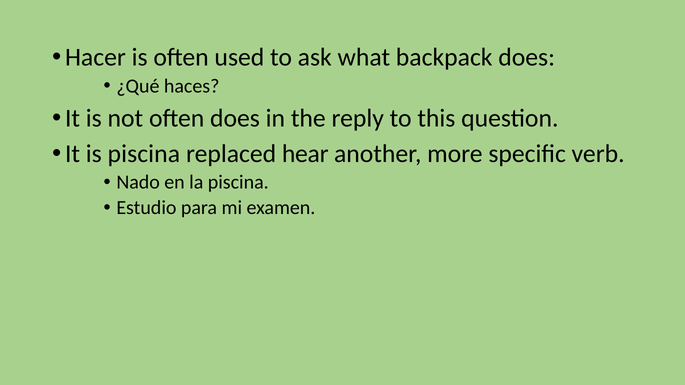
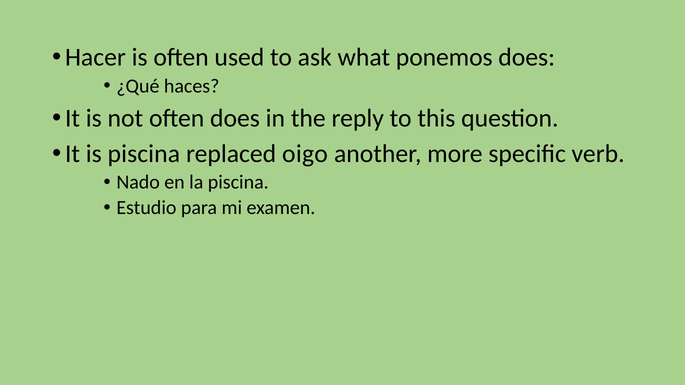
backpack: backpack -> ponemos
hear: hear -> oigo
